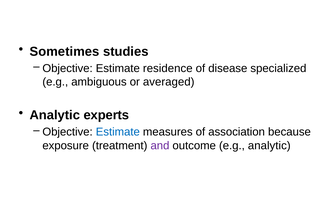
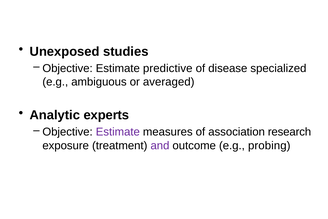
Sometimes: Sometimes -> Unexposed
residence: residence -> predictive
Estimate at (118, 132) colour: blue -> purple
because: because -> research
e.g analytic: analytic -> probing
